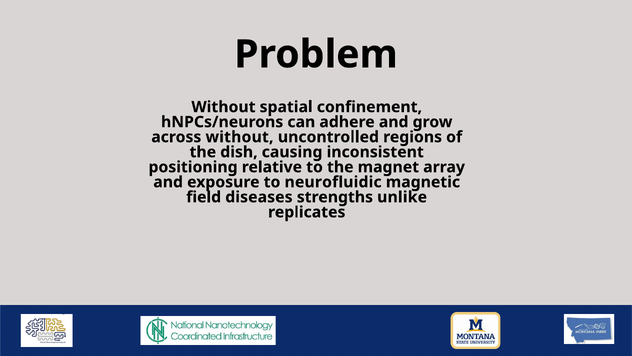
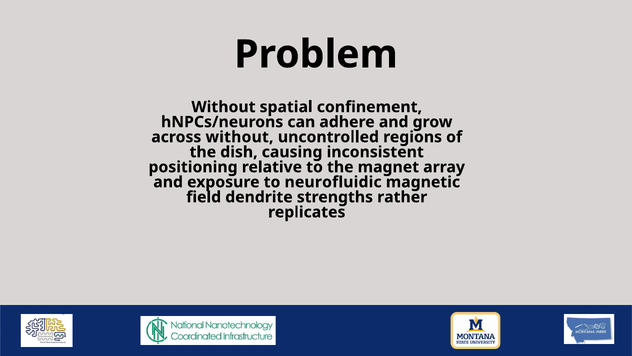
diseases: diseases -> dendrite
unlike: unlike -> rather
